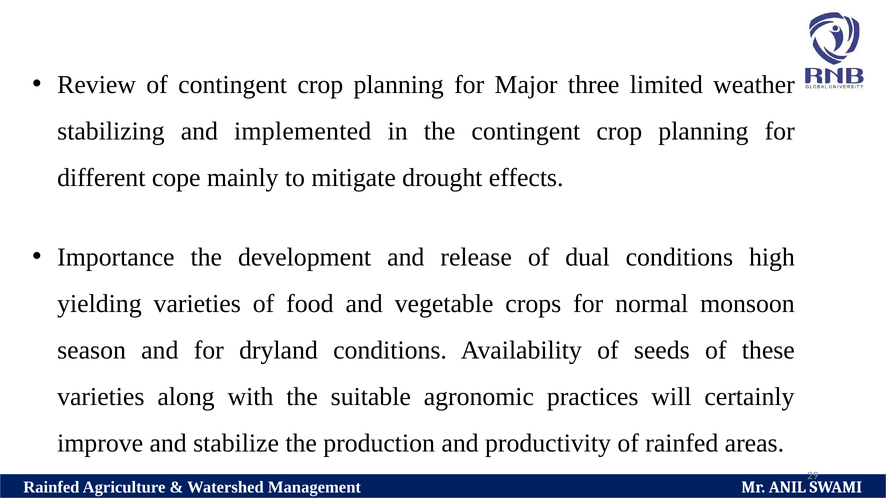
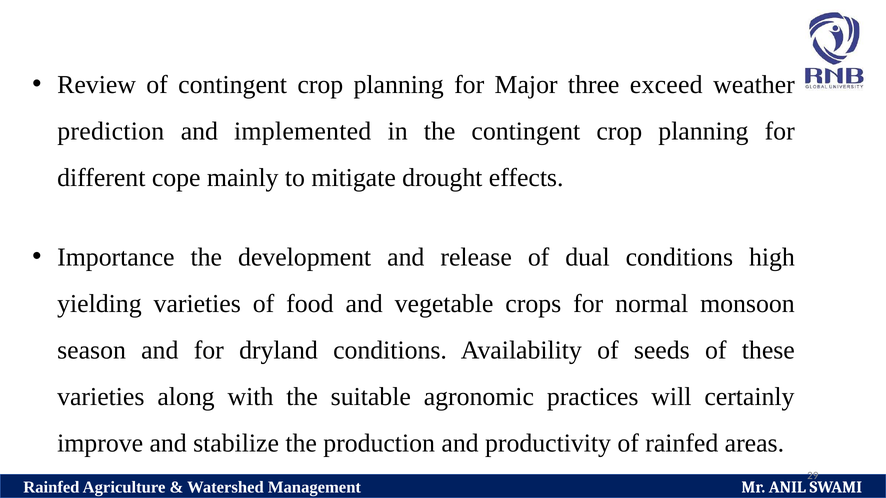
limited: limited -> exceed
stabilizing: stabilizing -> prediction
